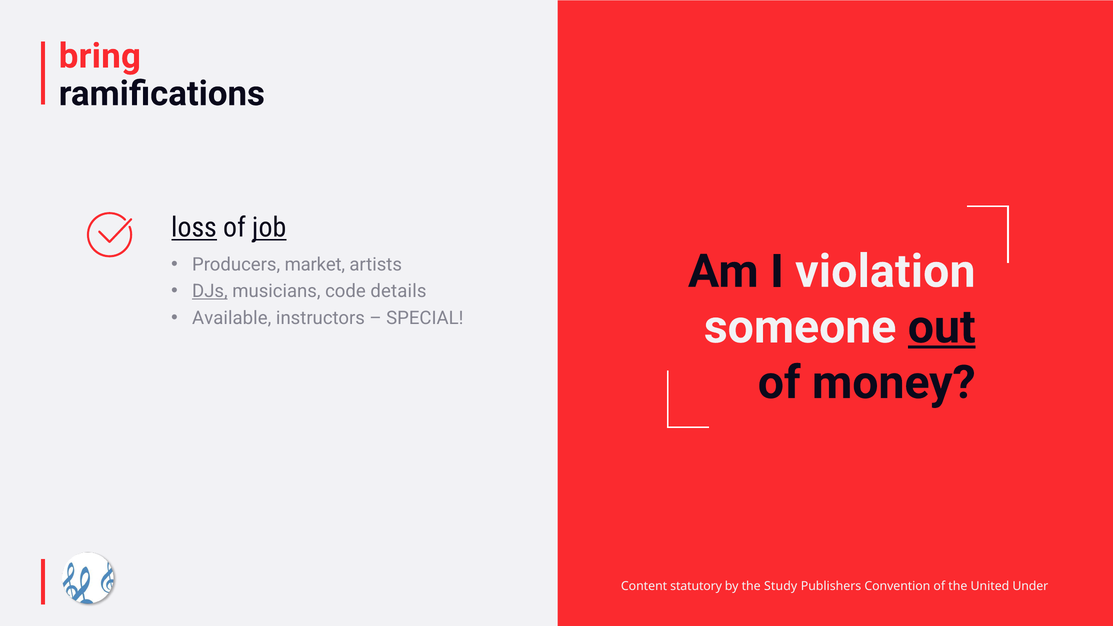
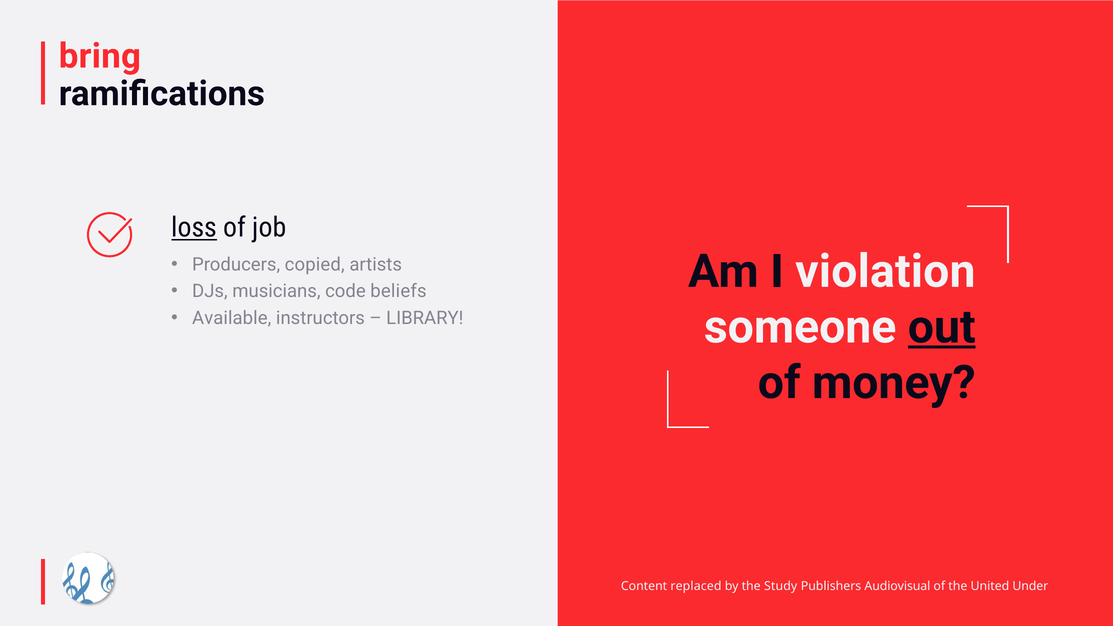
job underline: present -> none
market: market -> copied
DJs underline: present -> none
details: details -> beliefs
SPECIAL: SPECIAL -> LIBRARY
statutory: statutory -> replaced
Convention: Convention -> Audiovisual
